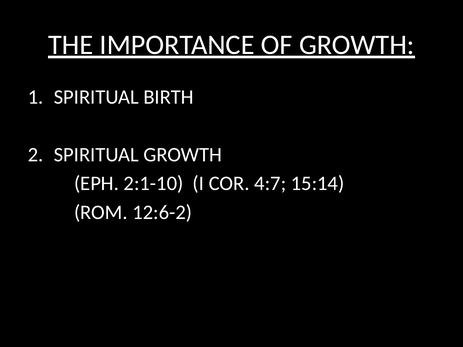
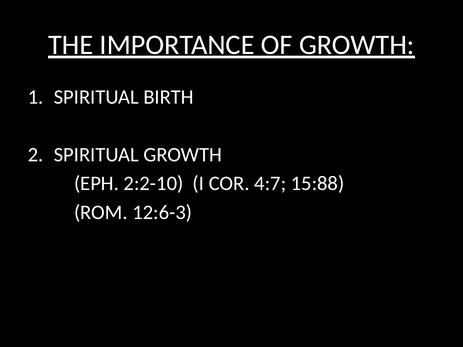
2:1-10: 2:1-10 -> 2:2-10
15:14: 15:14 -> 15:88
12:6-2: 12:6-2 -> 12:6-3
